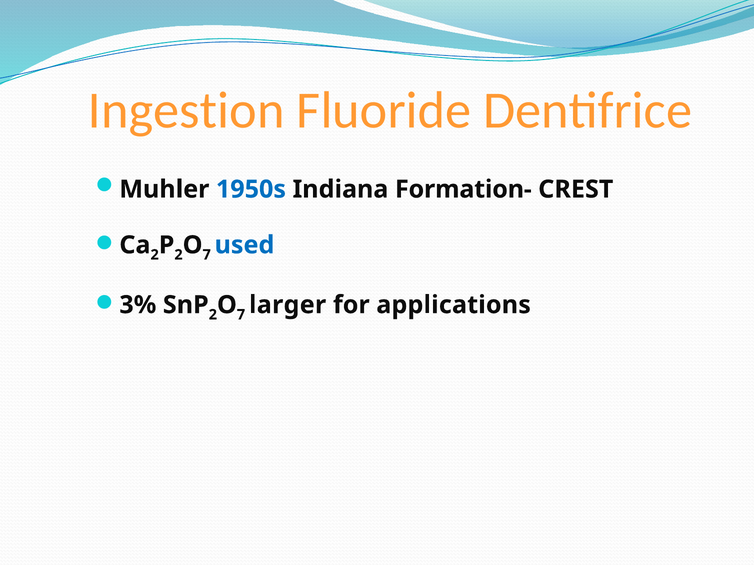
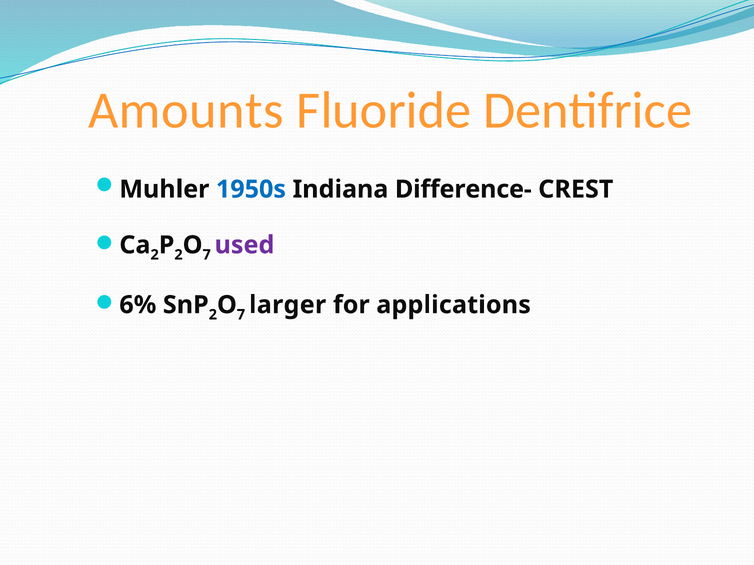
Ingestion: Ingestion -> Amounts
Formation-: Formation- -> Difference-
used colour: blue -> purple
3%: 3% -> 6%
